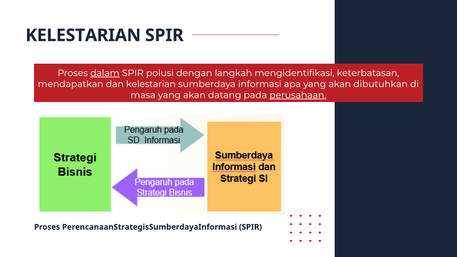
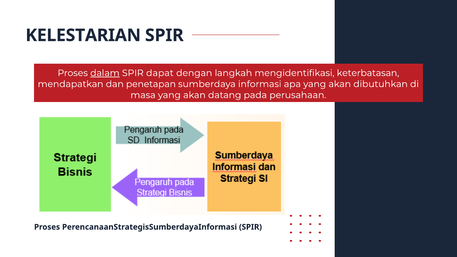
polusi: polusi -> dapat
dan kelestarian: kelestarian -> penetapan
perusahaan underline: present -> none
